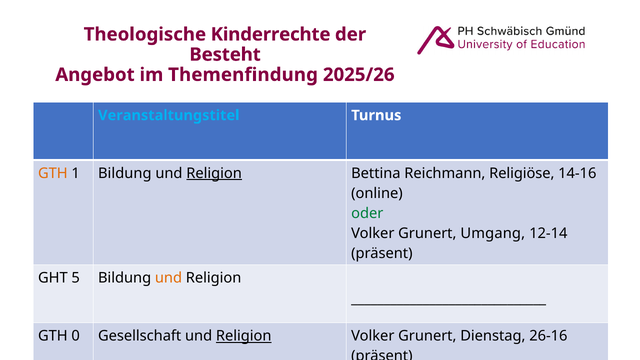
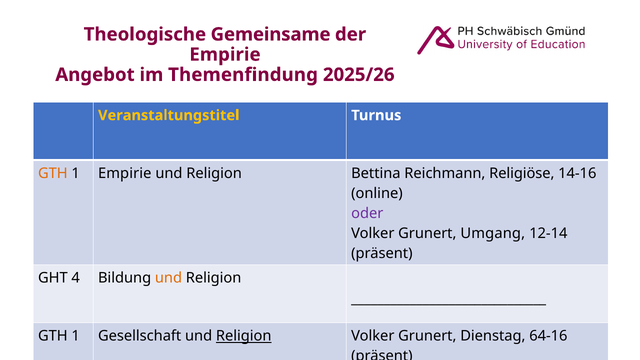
Kinderrechte: Kinderrechte -> Gemeinsame
Besteht at (225, 55): Besteht -> Empirie
Veranstaltungstitel at (169, 115) colour: light blue -> yellow
1 Bildung: Bildung -> Empirie
Religion at (214, 173) underline: present -> none
oder colour: green -> purple
5: 5 -> 4
0 at (76, 336): 0 -> 1
26-16: 26-16 -> 64-16
